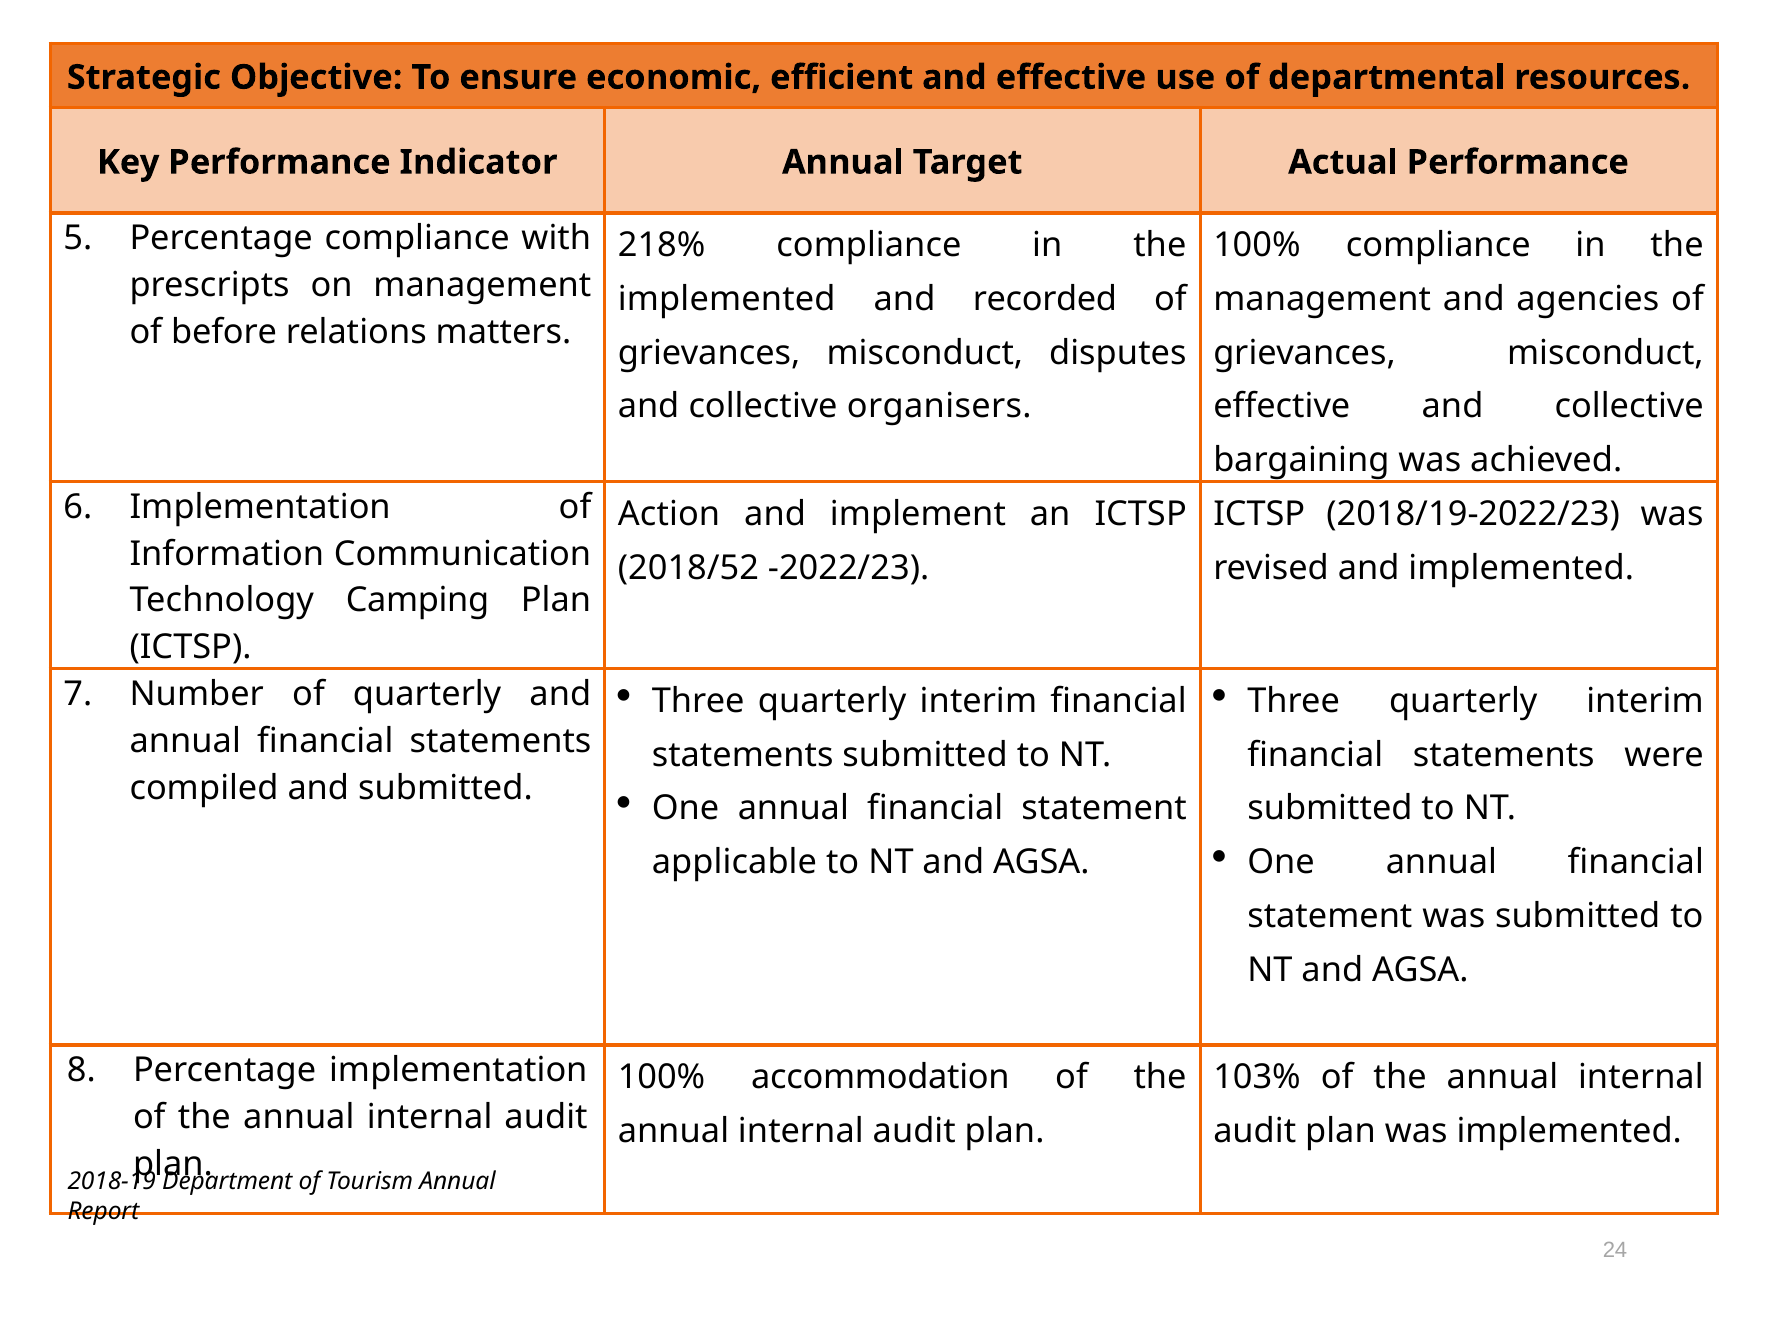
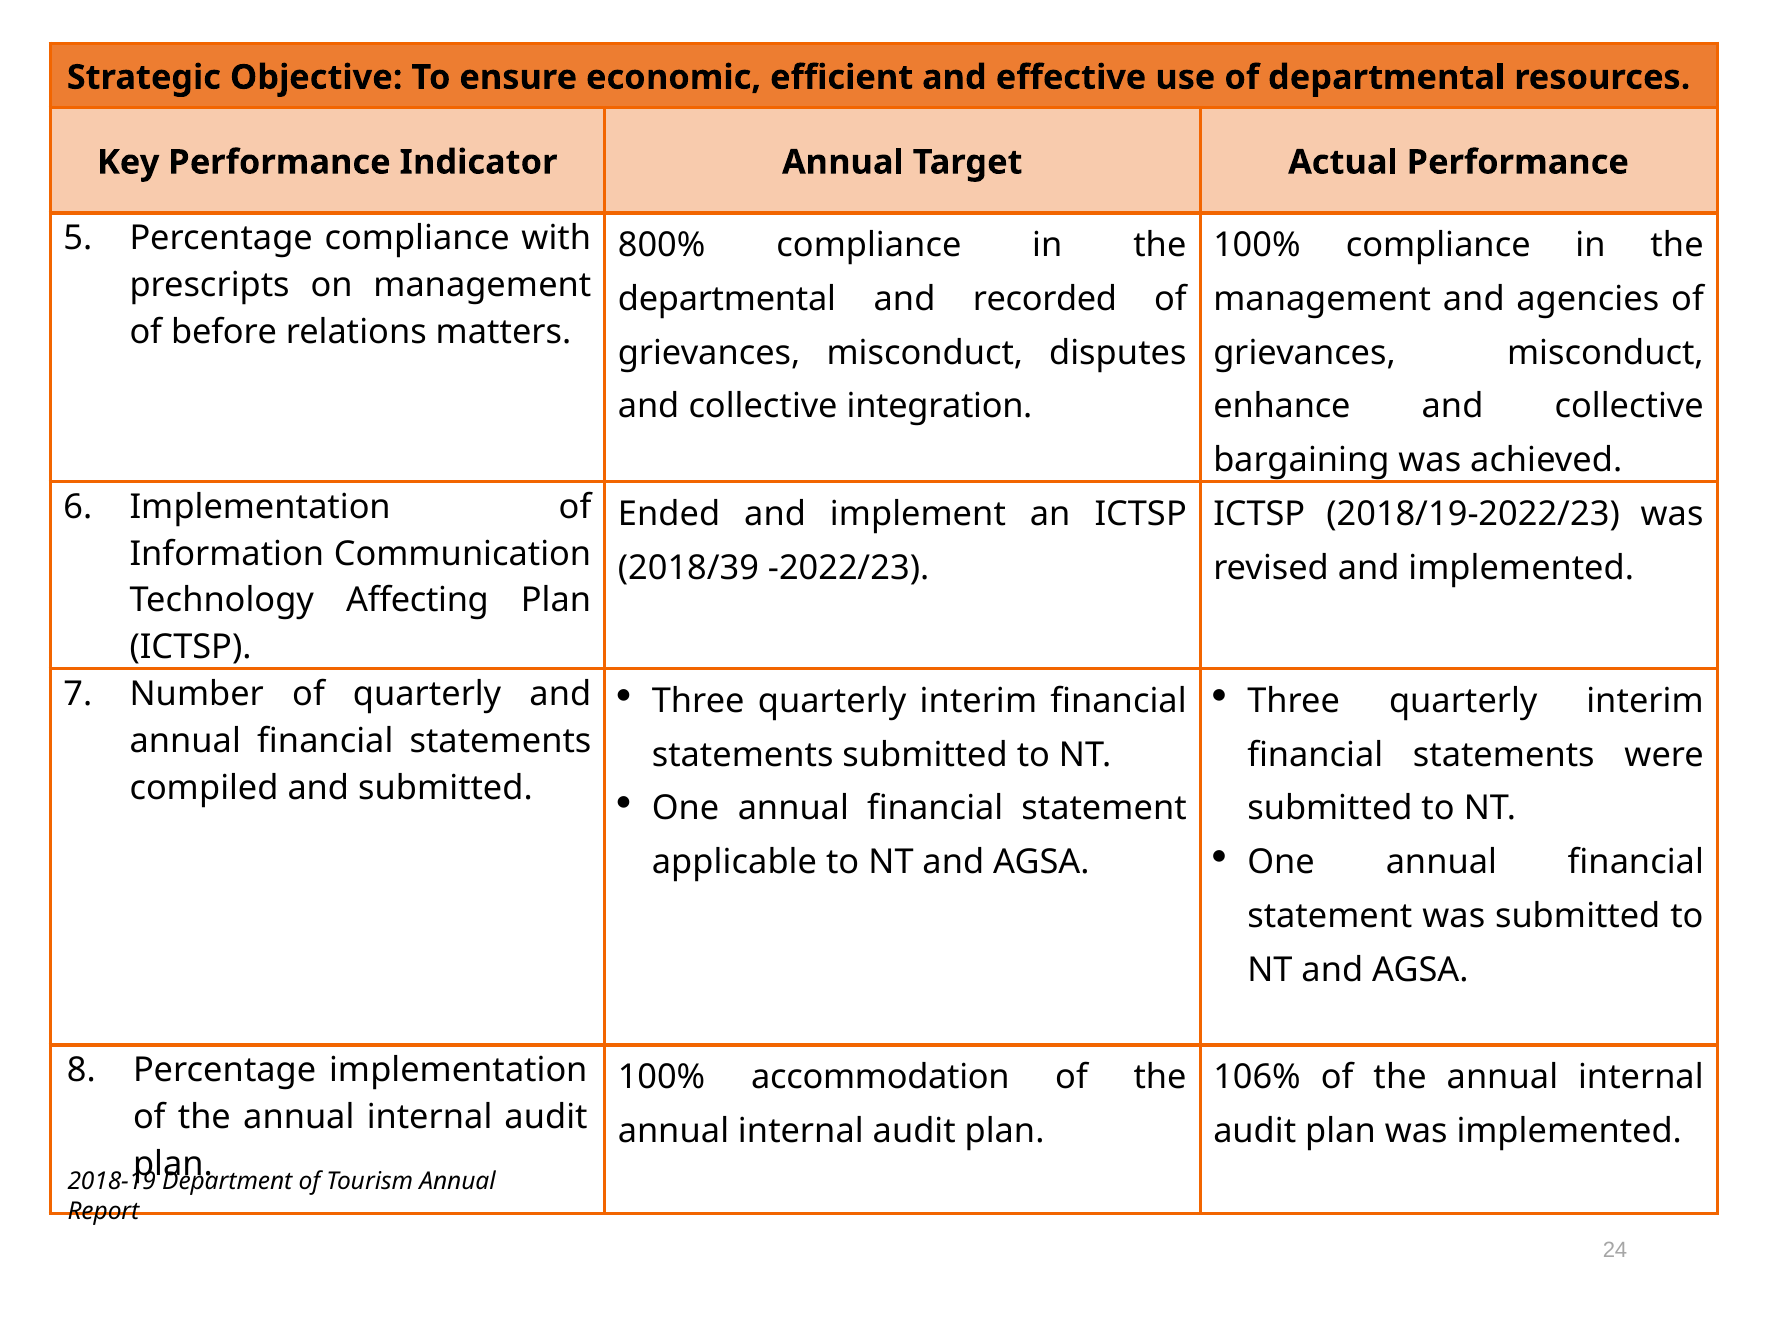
218%: 218% -> 800%
implemented at (727, 299): implemented -> departmental
organisers: organisers -> integration
effective at (1282, 407): effective -> enhance
Action: Action -> Ended
2018/52: 2018/52 -> 2018/39
Camping: Camping -> Affecting
103%: 103% -> 106%
